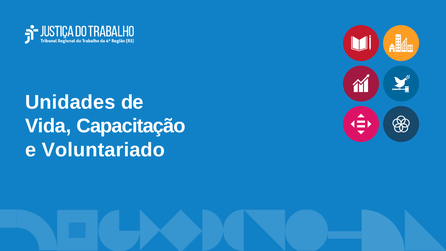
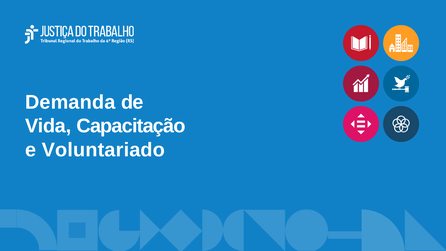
Unidades: Unidades -> Demanda
